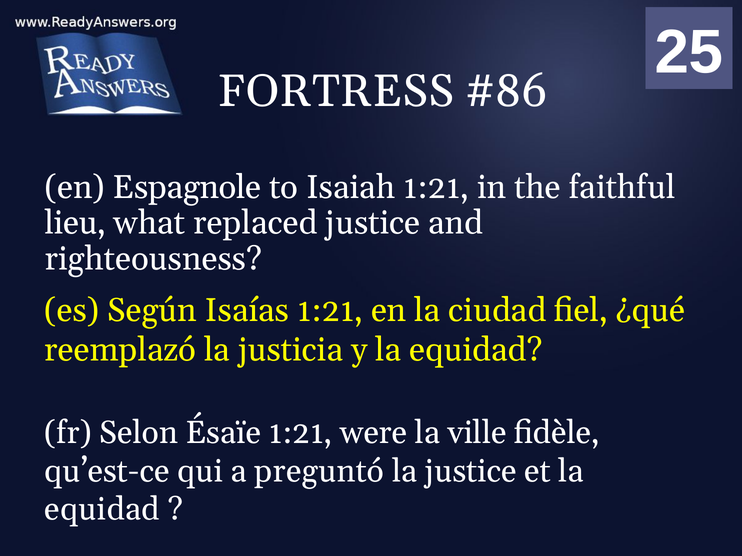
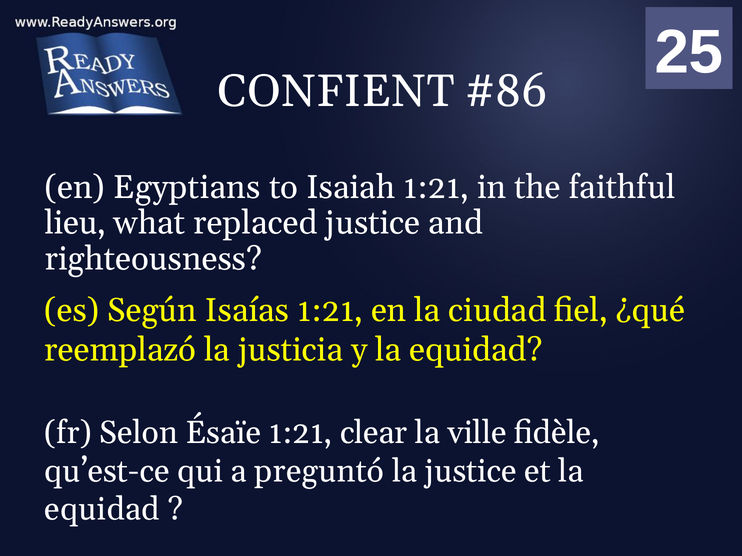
FORTRESS: FORTRESS -> CONFIENT
Espagnole: Espagnole -> Egyptians
were: were -> clear
